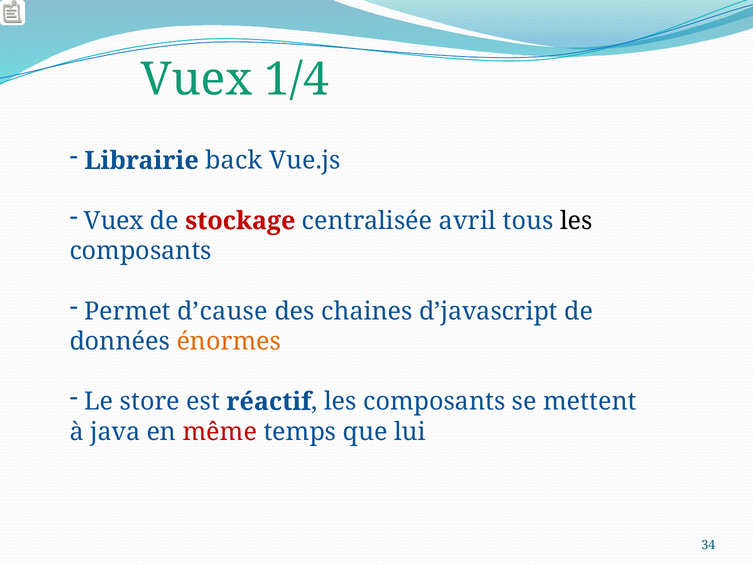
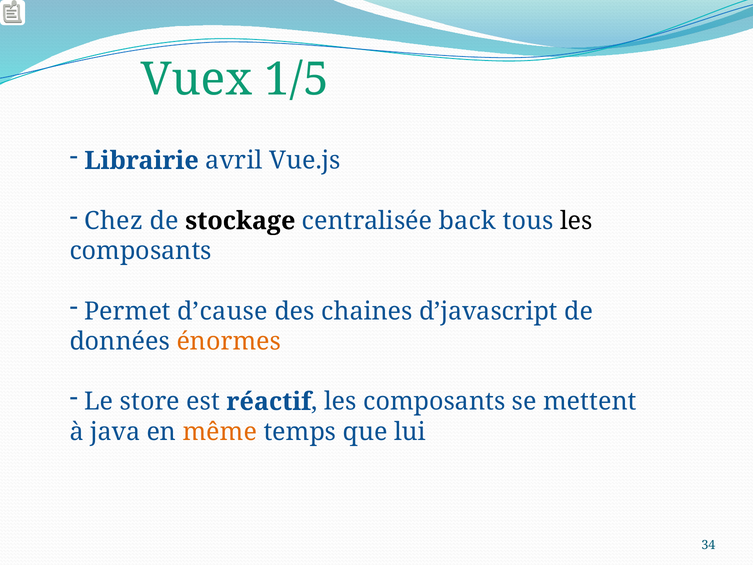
1/4: 1/4 -> 1/5
back: back -> avril
Vuex at (114, 221): Vuex -> Chez
stockage colour: red -> black
avril: avril -> back
même colour: red -> orange
